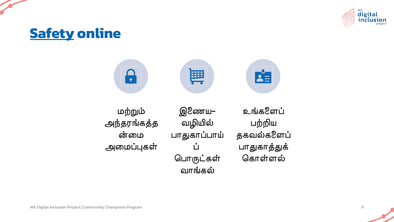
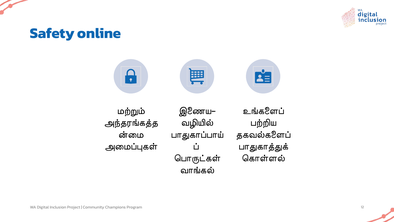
Safety underline: present -> none
